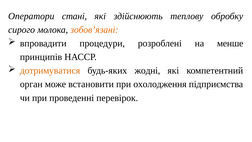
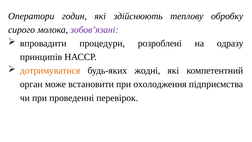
стані: стані -> годин
зобов’язані colour: orange -> purple
менше: менше -> одразу
